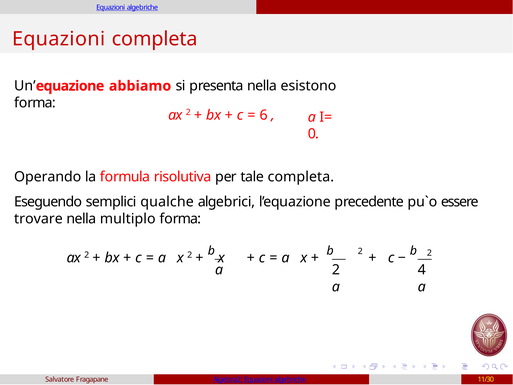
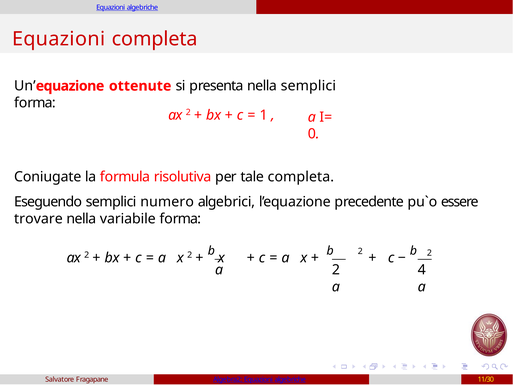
abbiamo: abbiamo -> ottenute
nella esistono: esistono -> semplici
6: 6 -> 1
Operando: Operando -> Coniugate
qualche: qualche -> numero
multiplo: multiplo -> variabile
